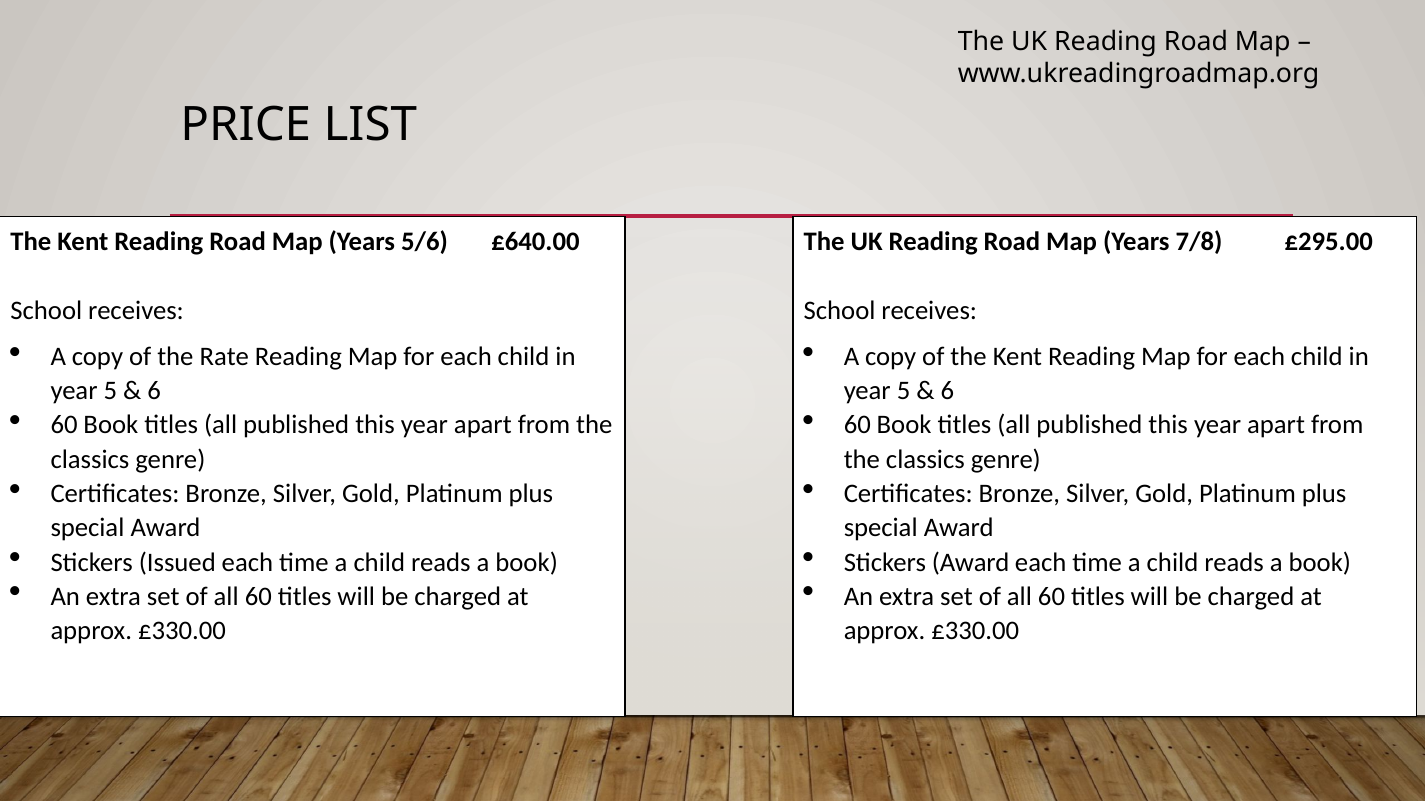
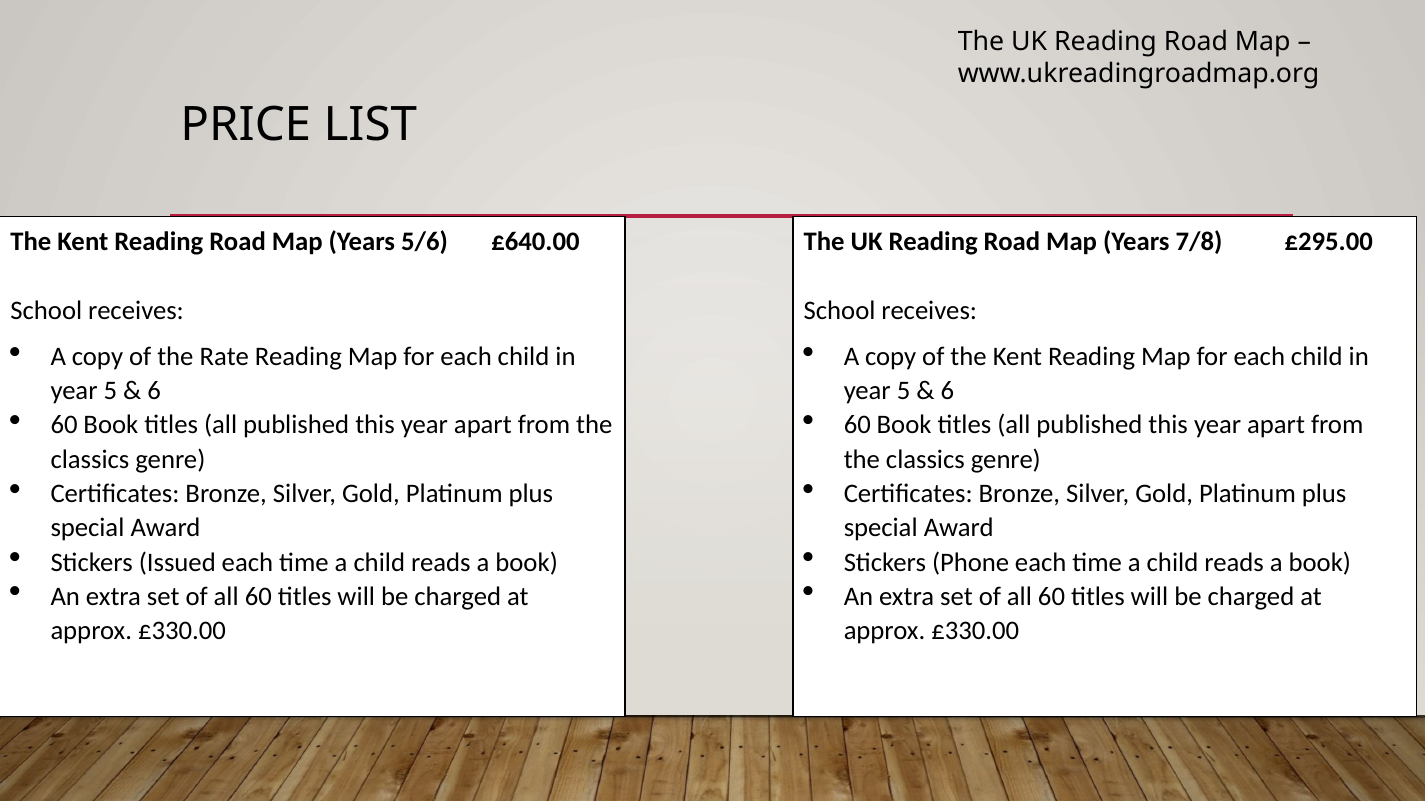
Stickers Award: Award -> Phone
